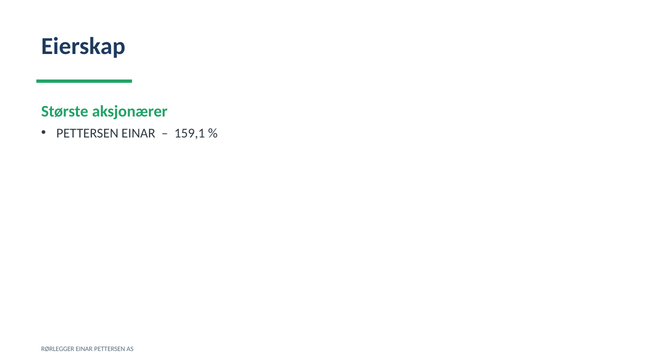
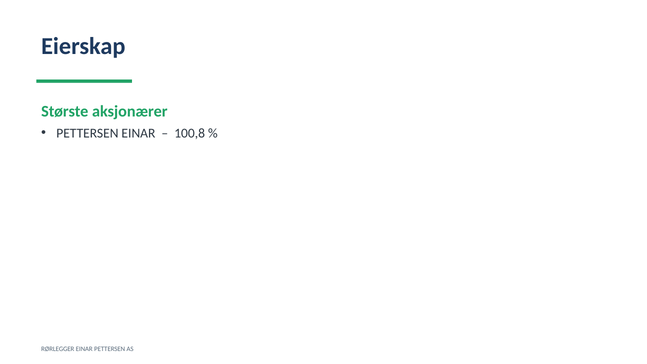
159,1: 159,1 -> 100,8
